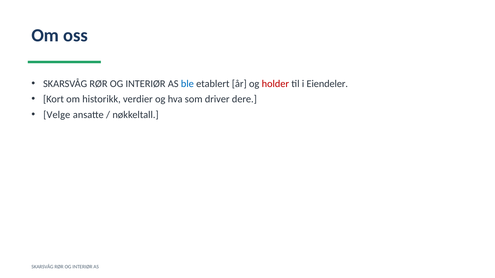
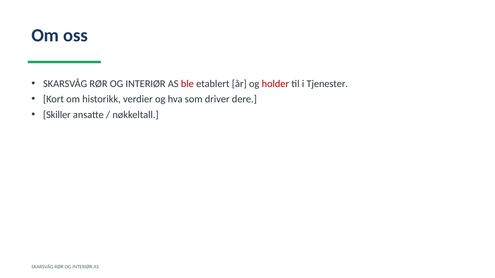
ble colour: blue -> red
Eiendeler: Eiendeler -> Tjenester
Velge: Velge -> Skiller
